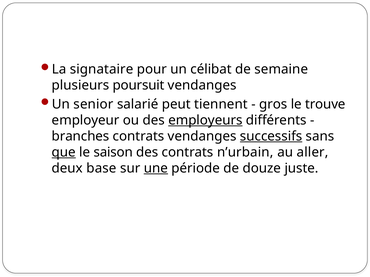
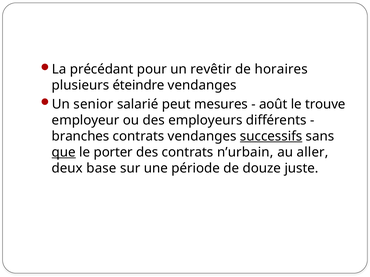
signataire: signataire -> précédant
célibat: célibat -> revêtir
semaine: semaine -> horaires
poursuit: poursuit -> éteindre
tiennent: tiennent -> mesures
gros: gros -> août
employeurs underline: present -> none
saison: saison -> porter
une underline: present -> none
